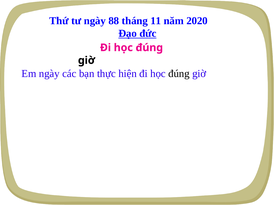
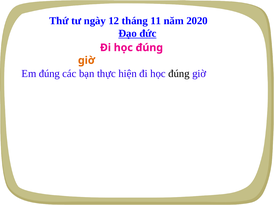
88: 88 -> 12
giờ at (87, 61) colour: black -> orange
Em ngày: ngày -> đúng
